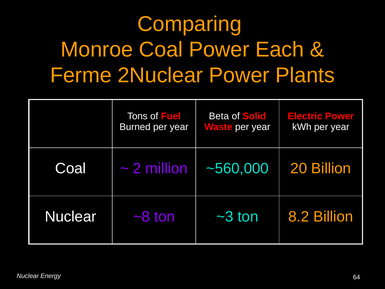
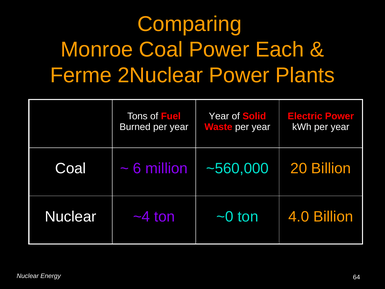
Beta at (219, 116): Beta -> Year
2: 2 -> 6
~8: ~8 -> ~4
~3: ~3 -> ~0
8.2: 8.2 -> 4.0
